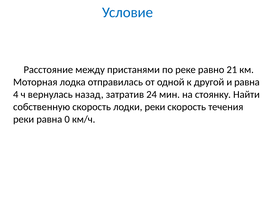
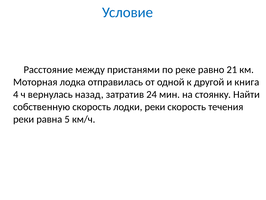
и равна: равна -> книга
0: 0 -> 5
